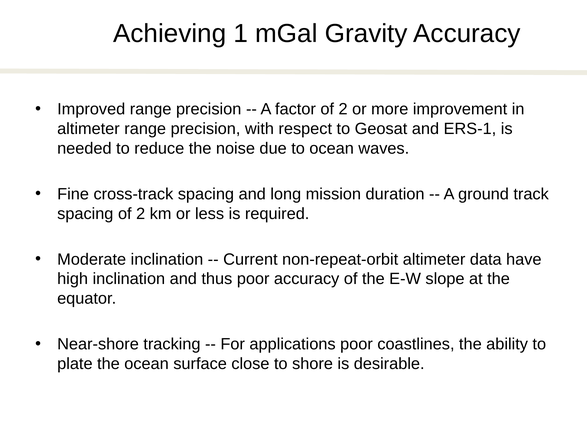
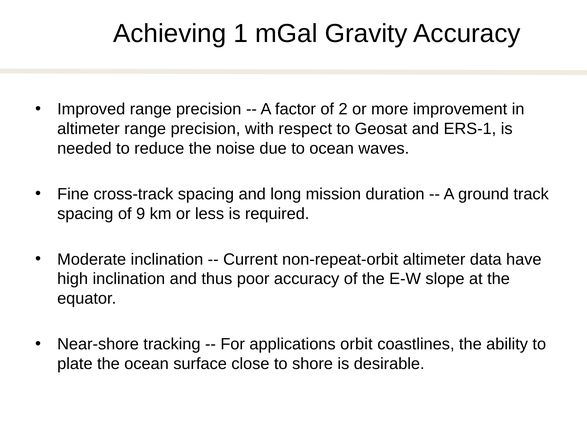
spacing of 2: 2 -> 9
applications poor: poor -> orbit
